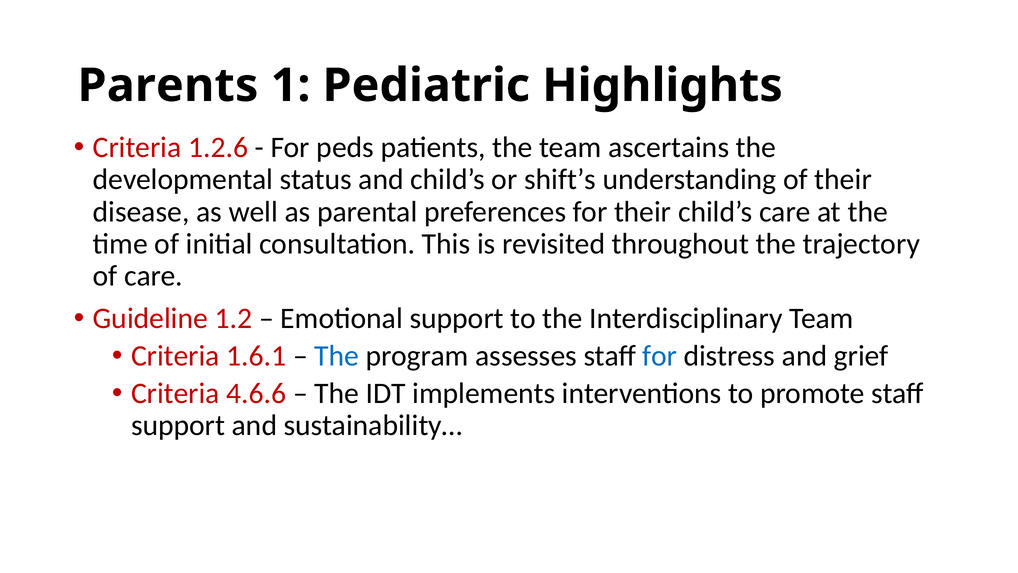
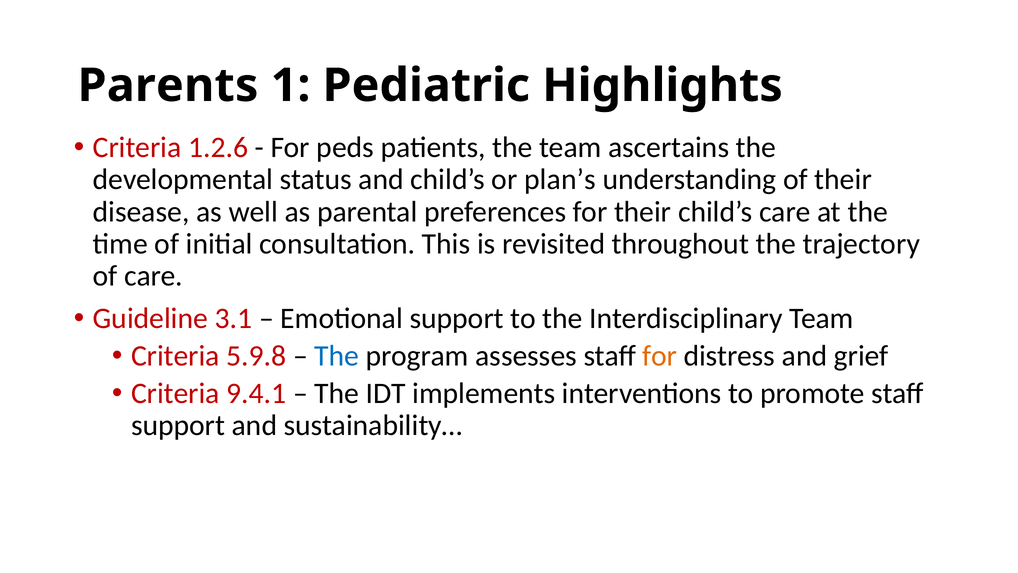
shift’s: shift’s -> plan’s
1.2: 1.2 -> 3.1
1.6.1: 1.6.1 -> 5.9.8
for at (660, 356) colour: blue -> orange
4.6.6: 4.6.6 -> 9.4.1
